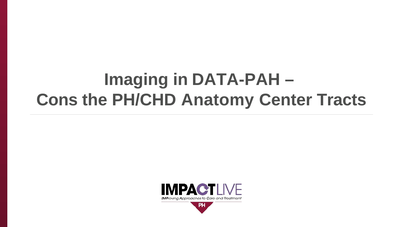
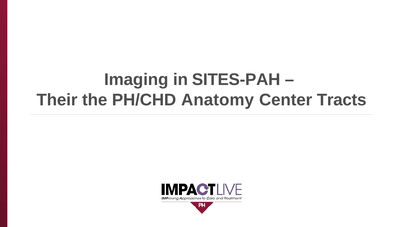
DATA-PAH: DATA-PAH -> SITES-PAH
Cons: Cons -> Their
